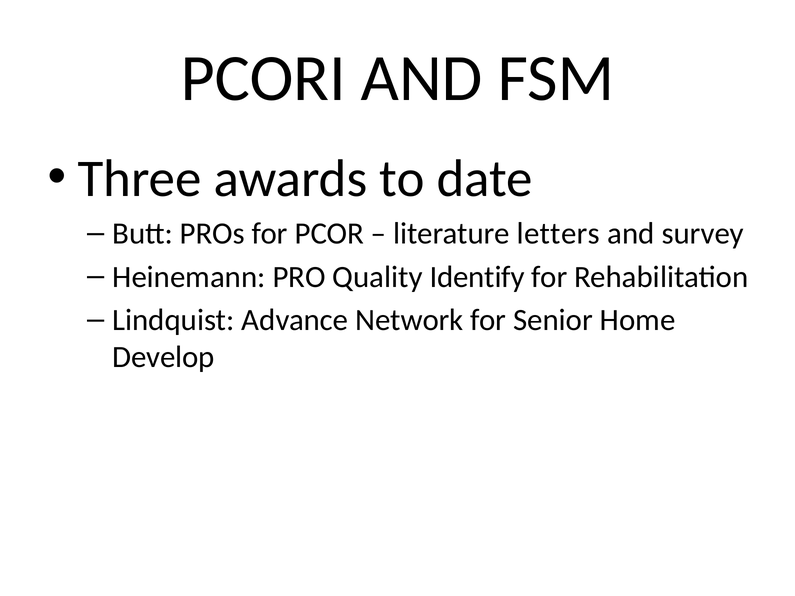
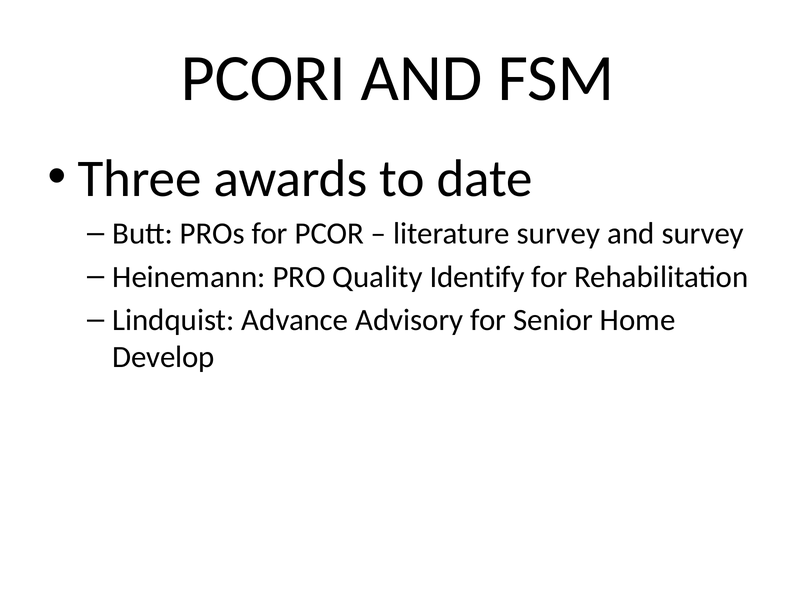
literature letters: letters -> survey
Network: Network -> Advisory
